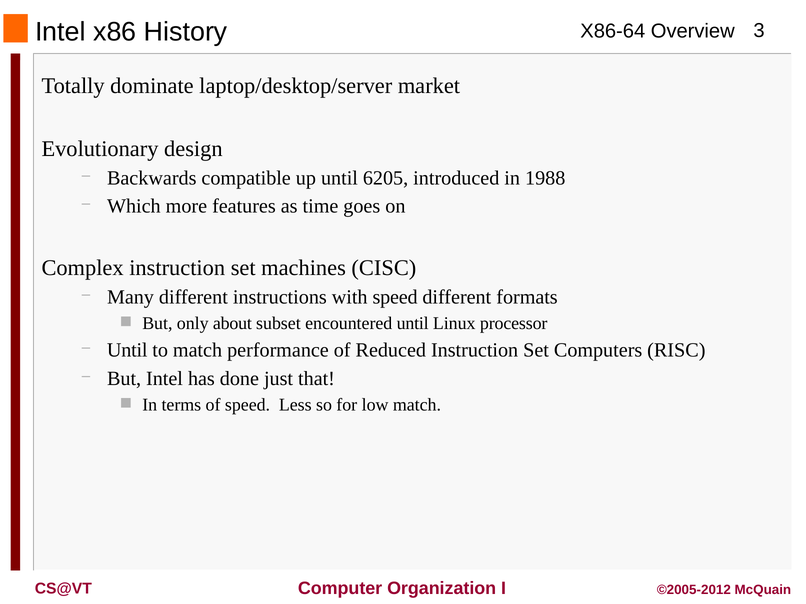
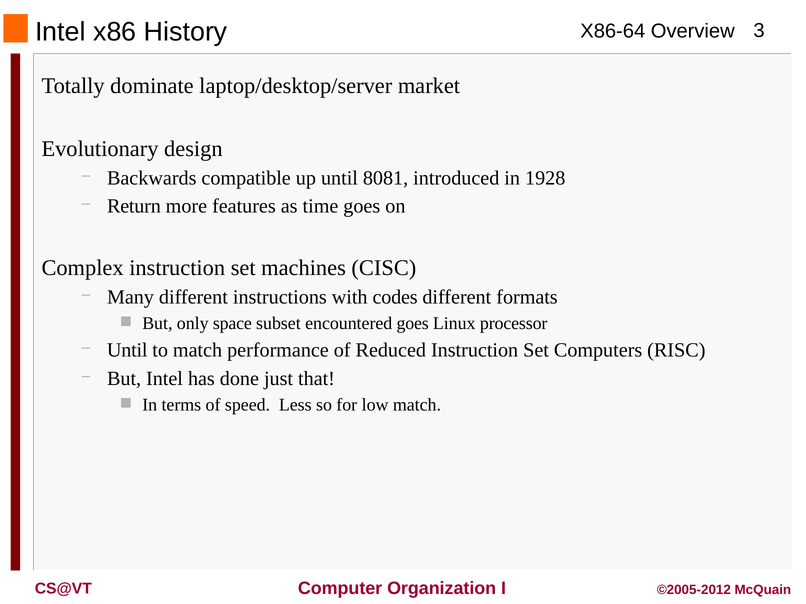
6205: 6205 -> 8081
1988: 1988 -> 1928
Which: Which -> Return
with speed: speed -> codes
about: about -> space
encountered until: until -> goes
